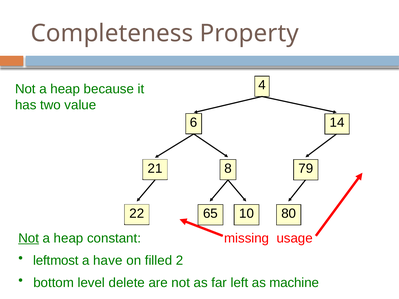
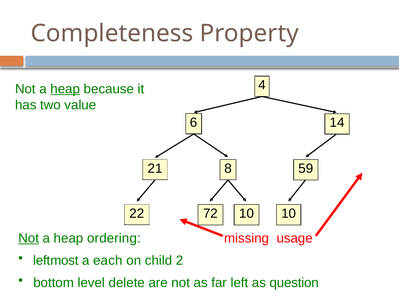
heap at (65, 89) underline: none -> present
79: 79 -> 59
65: 65 -> 72
10 80: 80 -> 10
constant: constant -> ordering
have: have -> each
filled: filled -> child
machine: machine -> question
